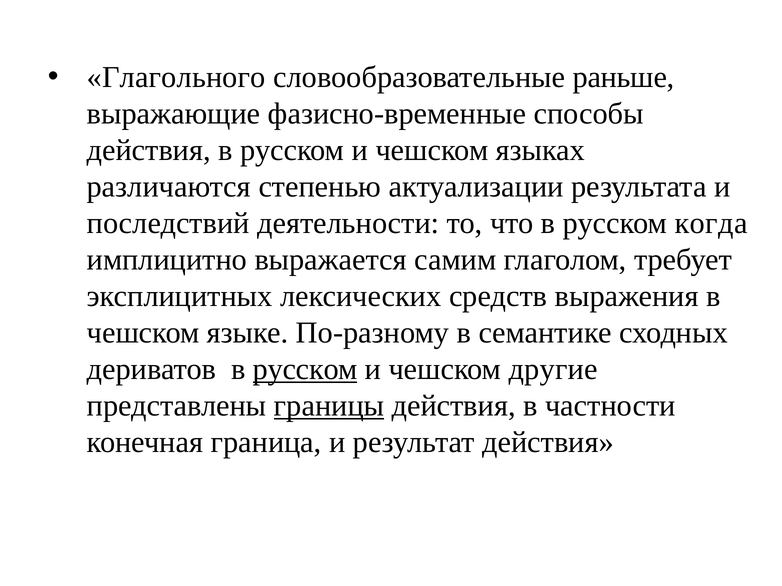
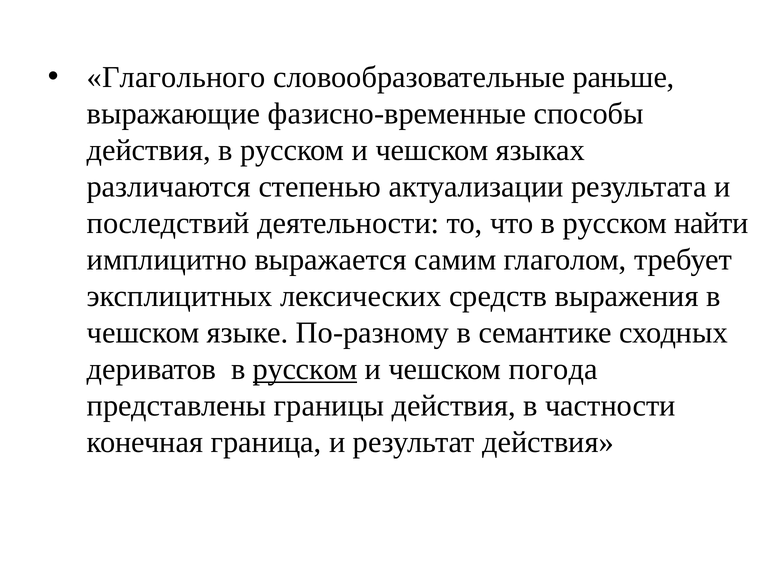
когда: когда -> найти
другие: другие -> погода
границы underline: present -> none
